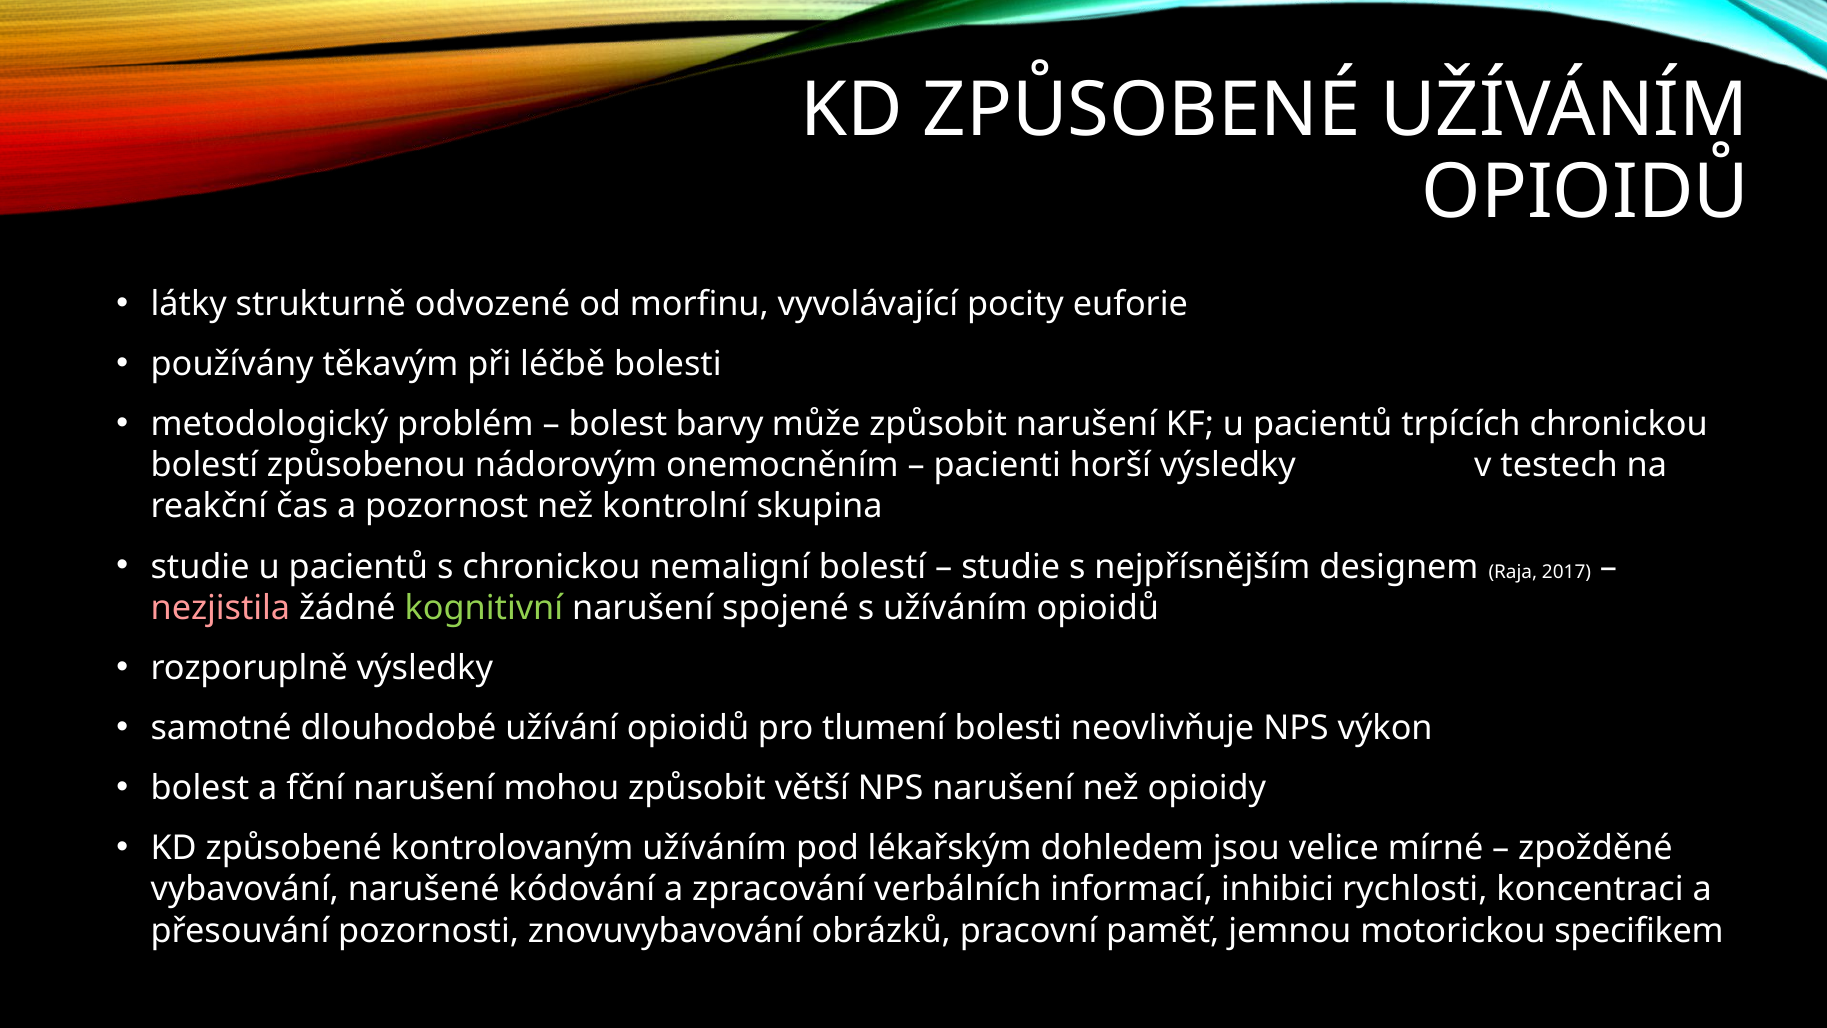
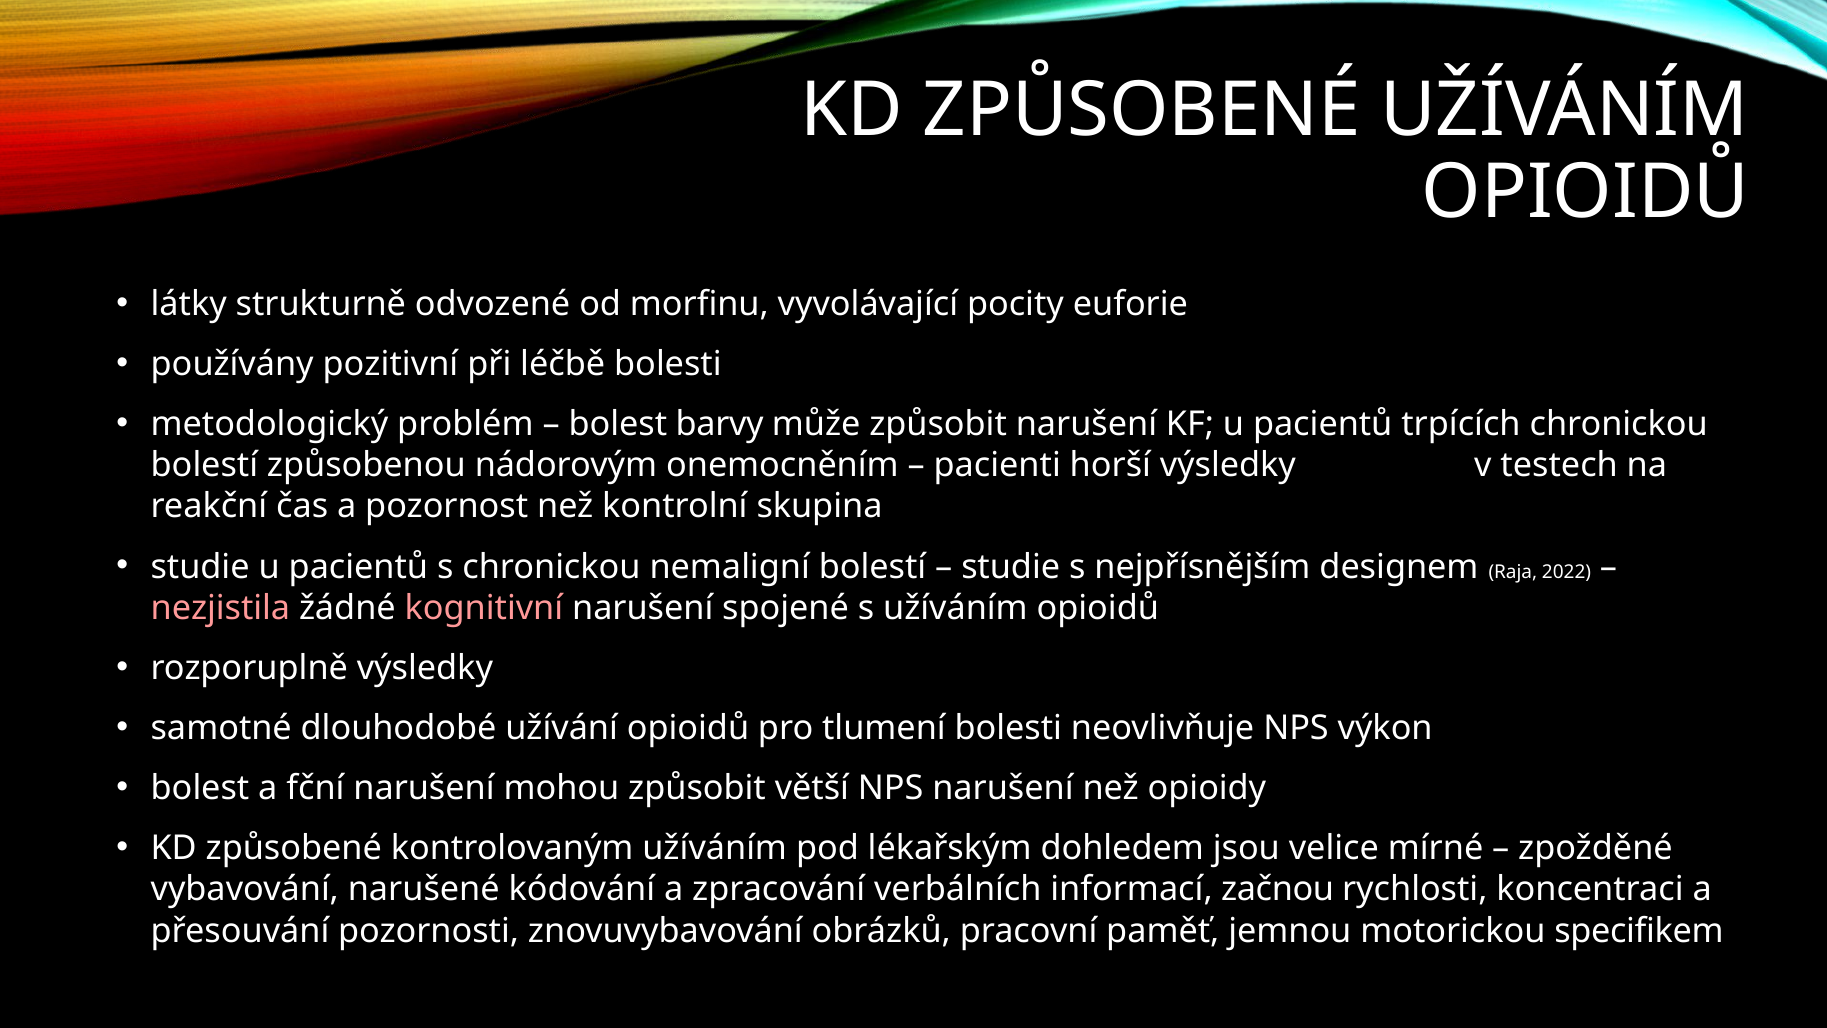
těkavým: těkavým -> pozitivní
2017: 2017 -> 2022
kognitivní colour: light green -> pink
inhibici: inhibici -> začnou
